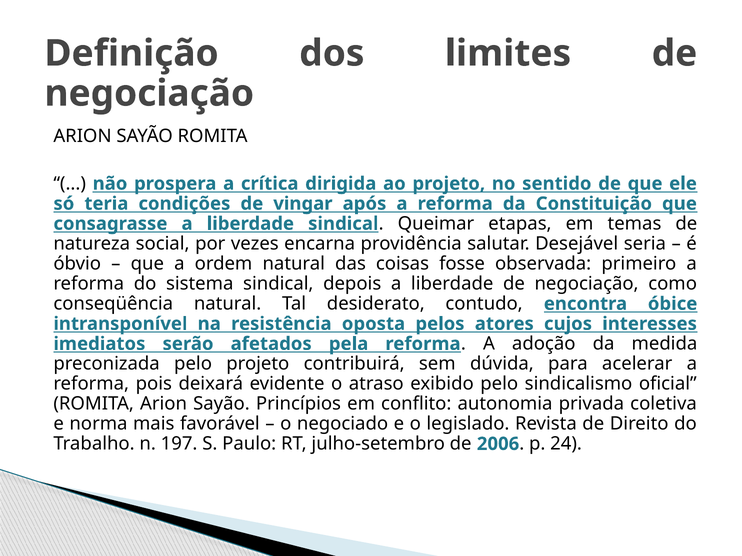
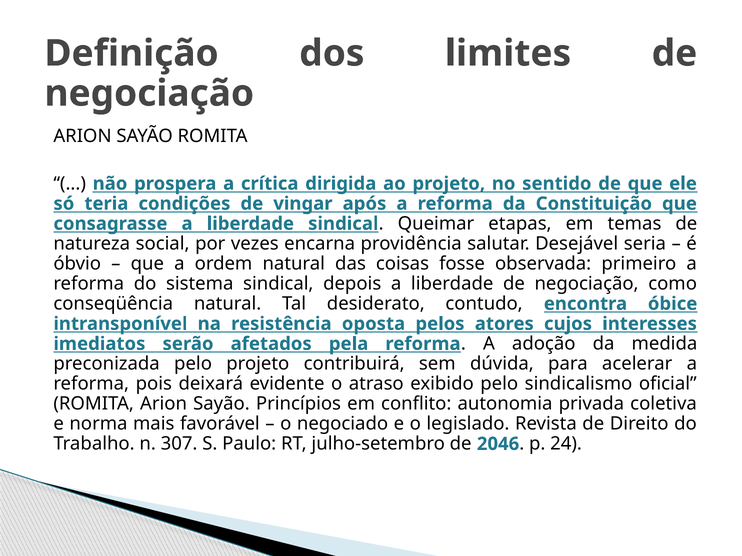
197: 197 -> 307
2006: 2006 -> 2046
